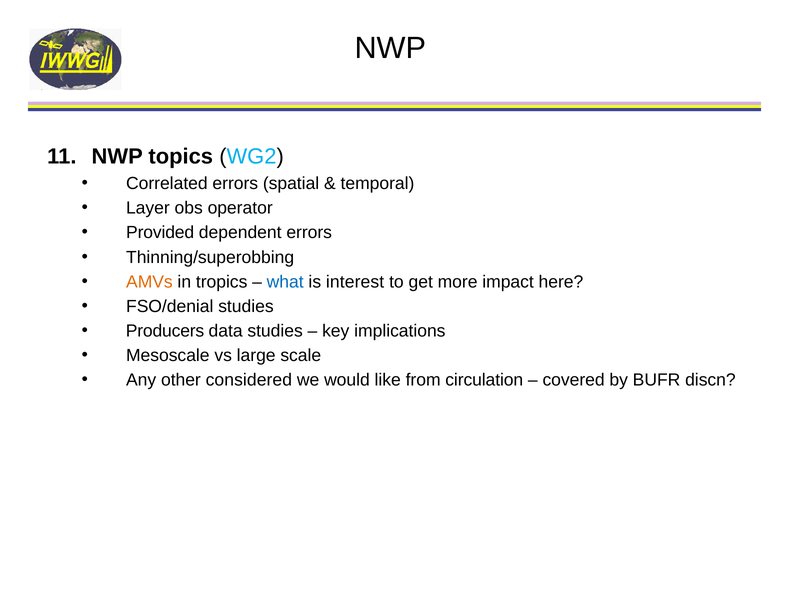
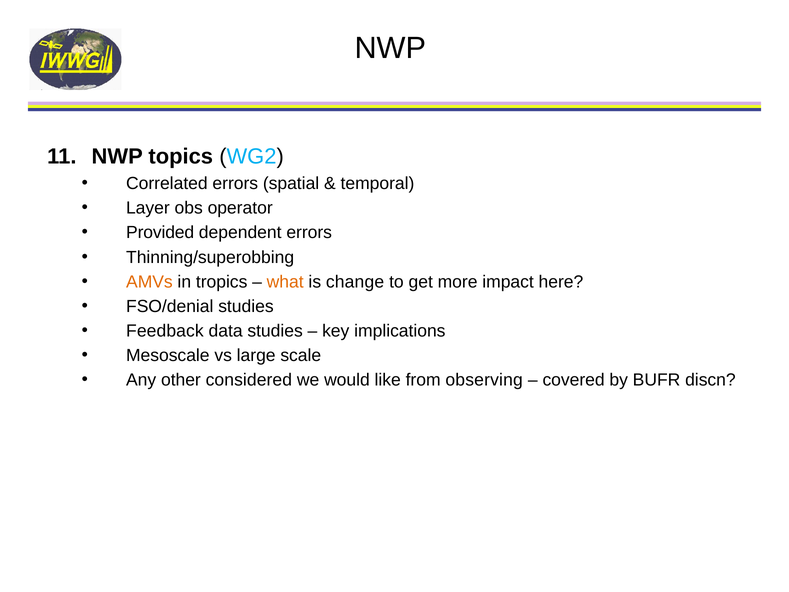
what colour: blue -> orange
interest: interest -> change
Producers: Producers -> Feedback
circulation: circulation -> observing
